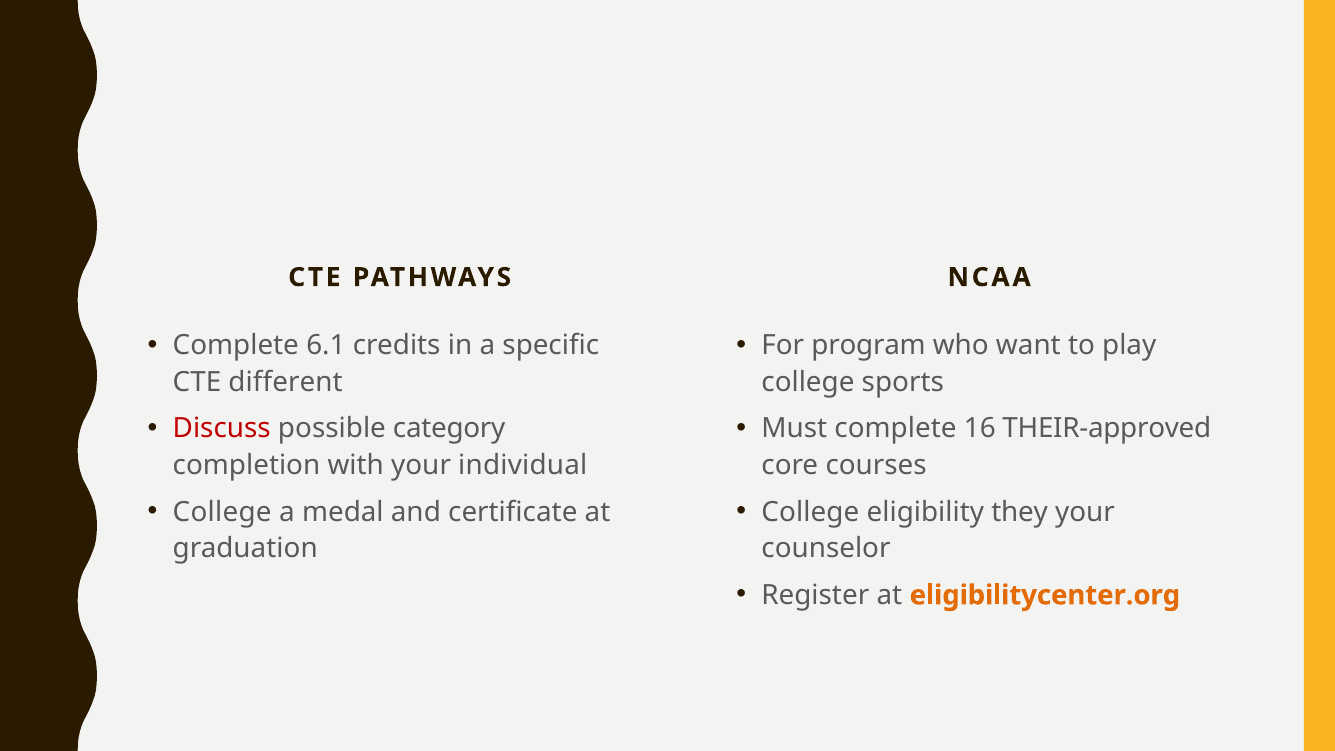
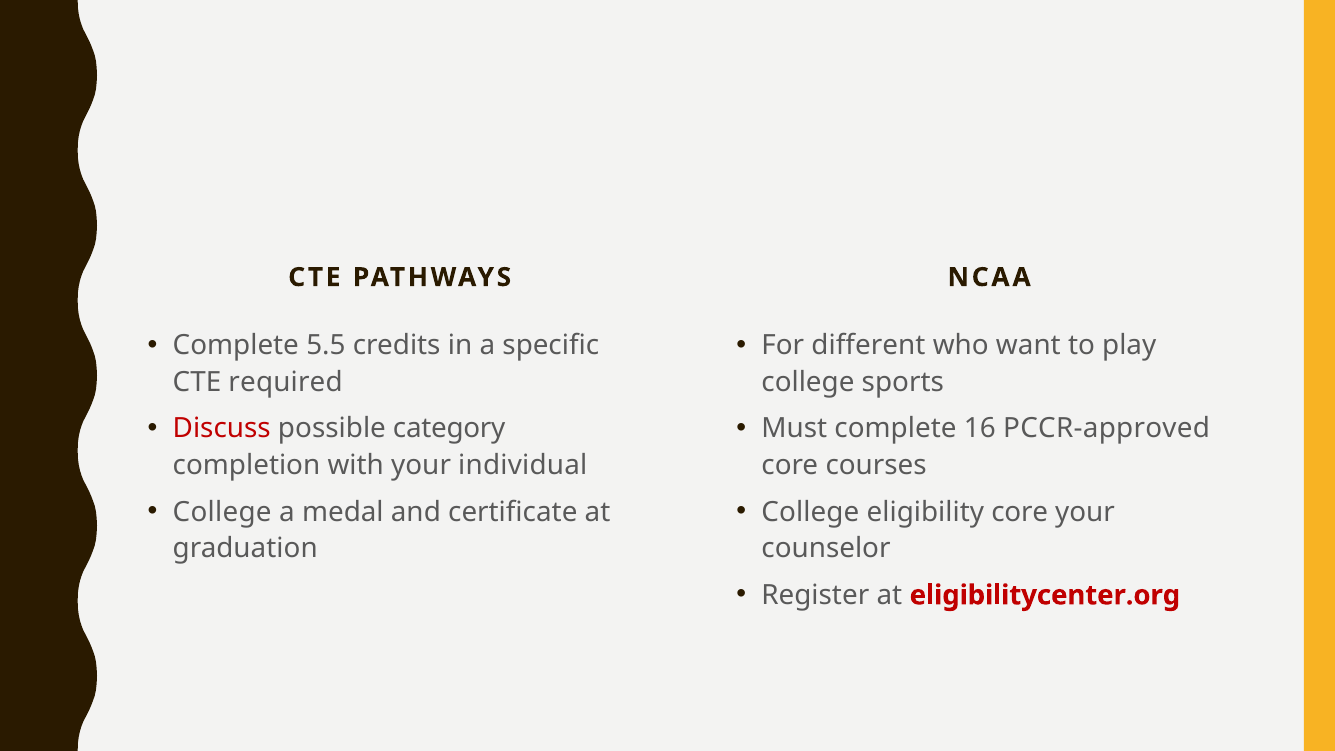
6.1: 6.1 -> 5.5
program: program -> different
different: different -> required
THEIR-approved: THEIR-approved -> PCCR-approved
eligibility they: they -> core
eligibilitycenter.org colour: orange -> red
